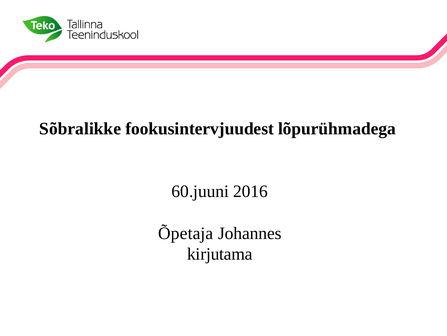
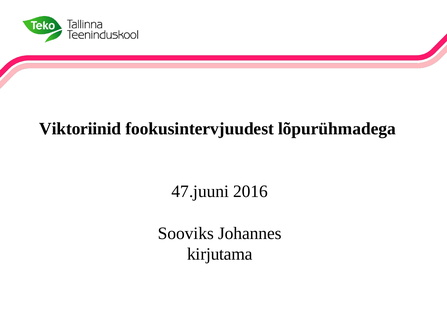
Sõbralikke: Sõbralikke -> Viktoriinid
60.juuni: 60.juuni -> 47.juuni
Õpetaja: Õpetaja -> Sooviks
